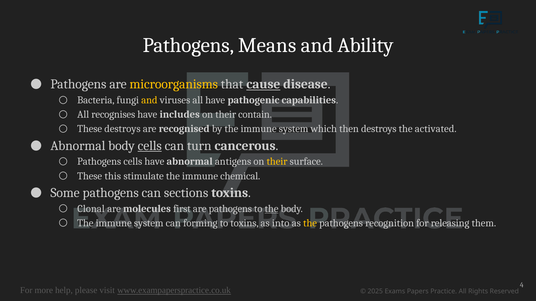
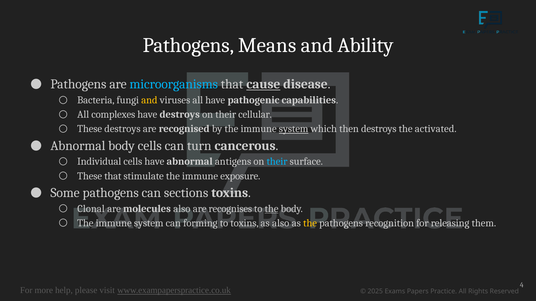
microorganisms colour: yellow -> light blue
recognises: recognises -> complexes
have includes: includes -> destroys
contain: contain -> cellular
system at (294, 129) underline: none -> present
cells at (150, 146) underline: present -> none
Pathogens at (99, 162): Pathogens -> Individual
their at (277, 162) colour: yellow -> light blue
These this: this -> that
chemical: chemical -> exposure
molecules first: first -> also
are pathogens: pathogens -> recognises
as into: into -> also
